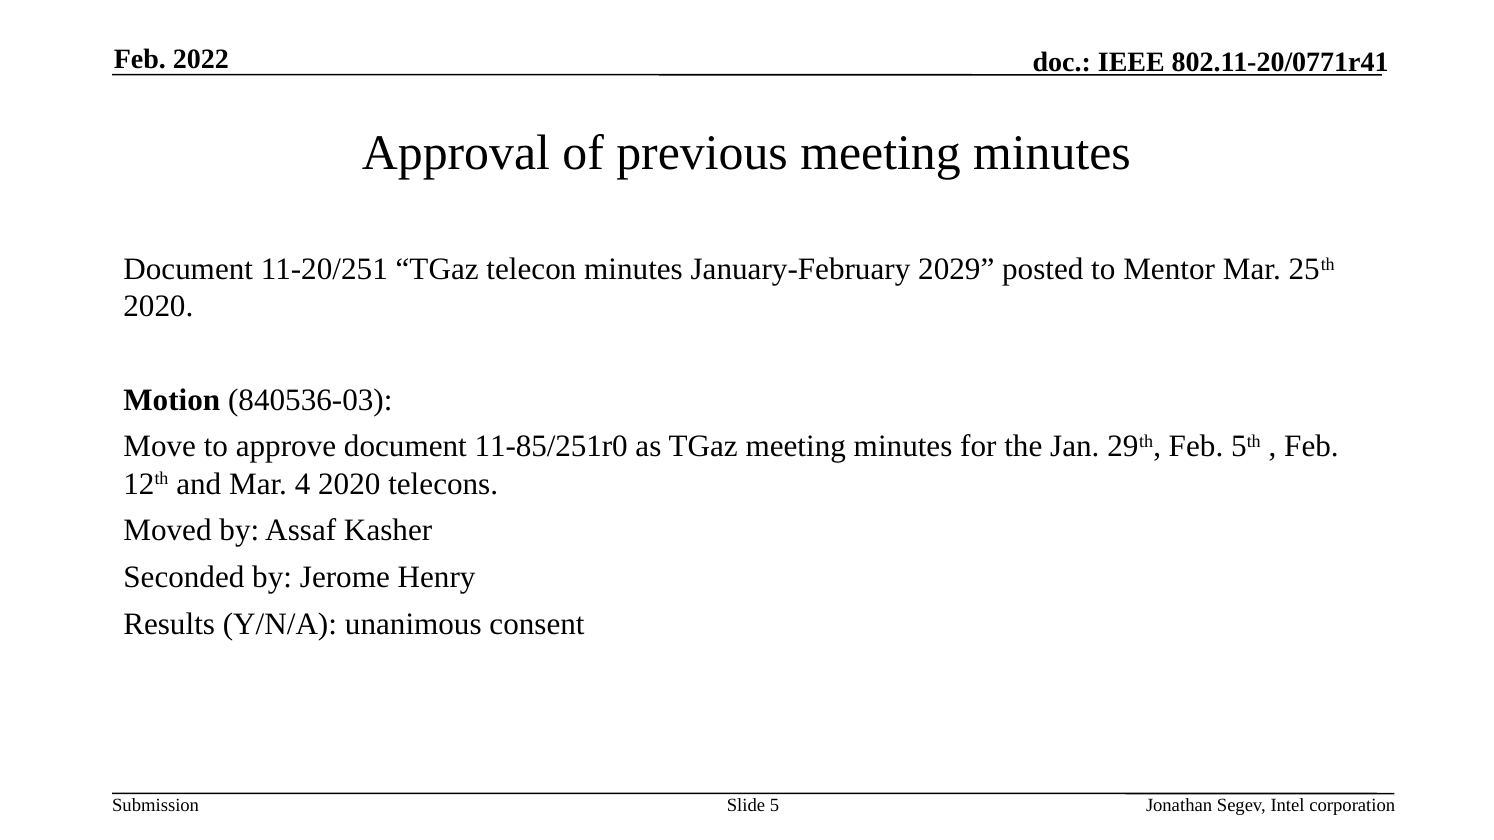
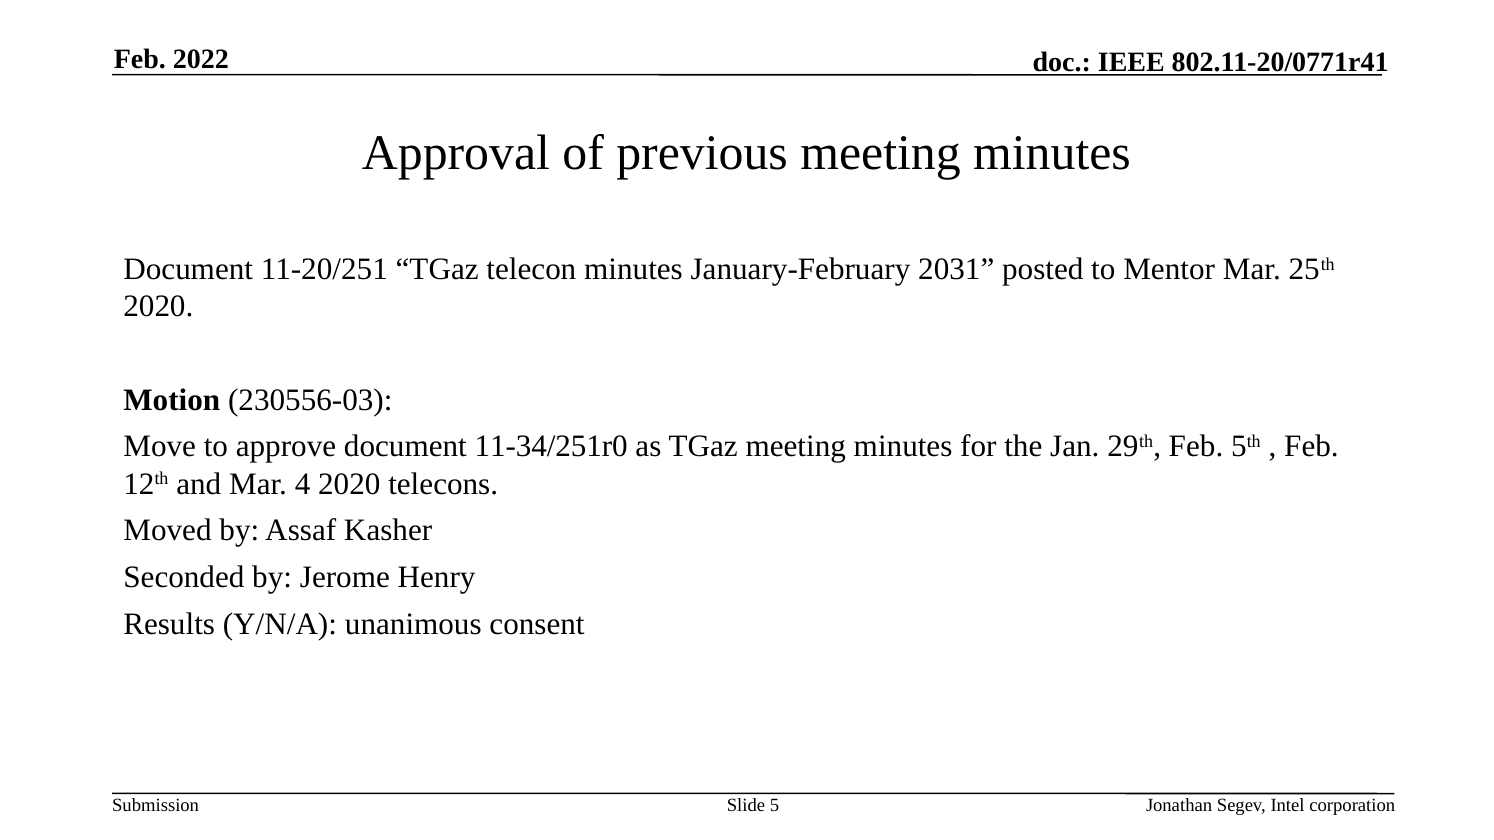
2029: 2029 -> 2031
840536-03: 840536-03 -> 230556-03
11-85/251r0: 11-85/251r0 -> 11-34/251r0
